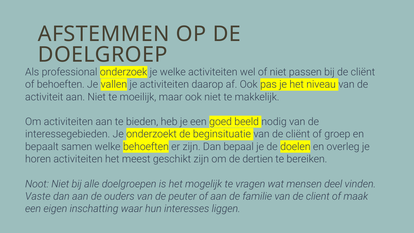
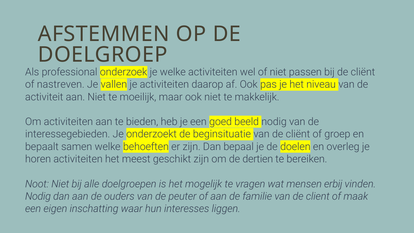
of behoeften: behoeften -> nastreven
deel: deel -> erbij
Vaste at (38, 196): Vaste -> Nodig
